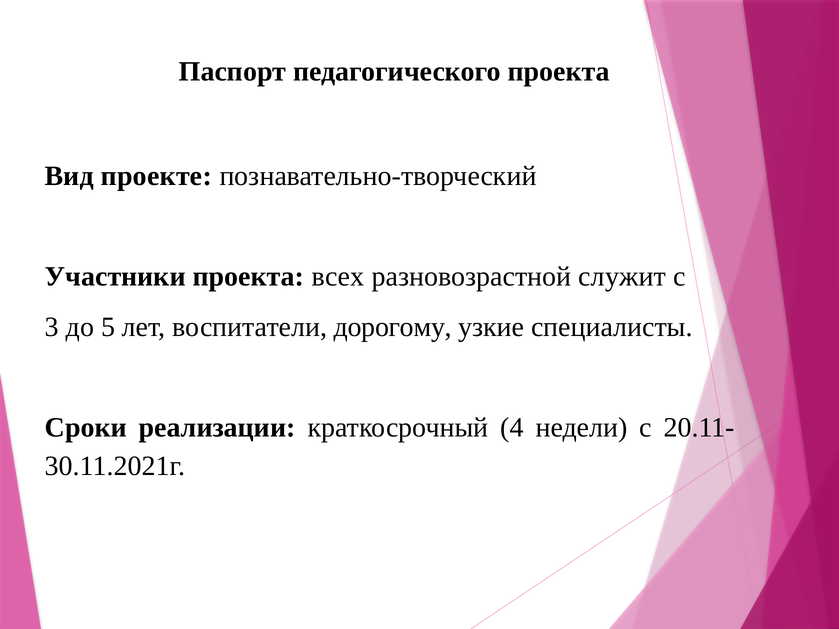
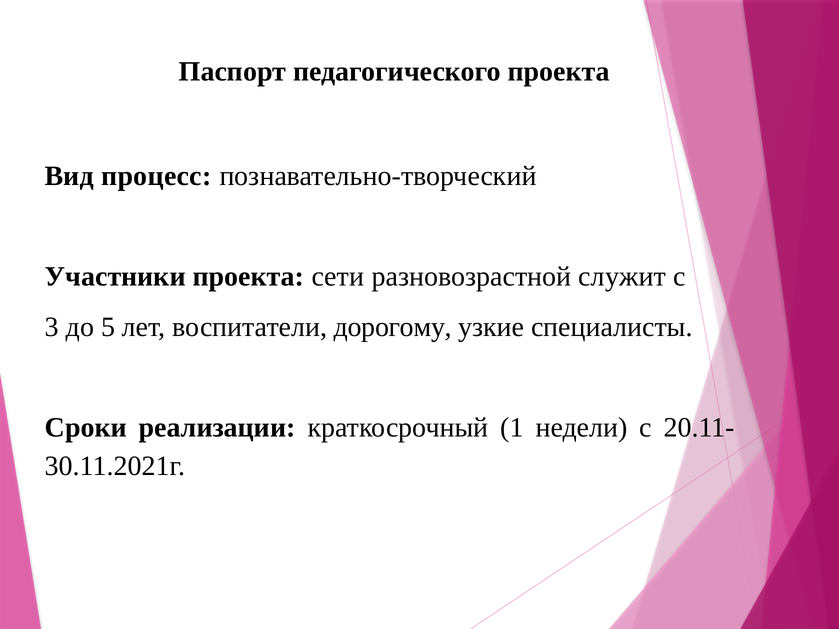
проекте: проекте -> процесс
всех: всех -> сети
4: 4 -> 1
